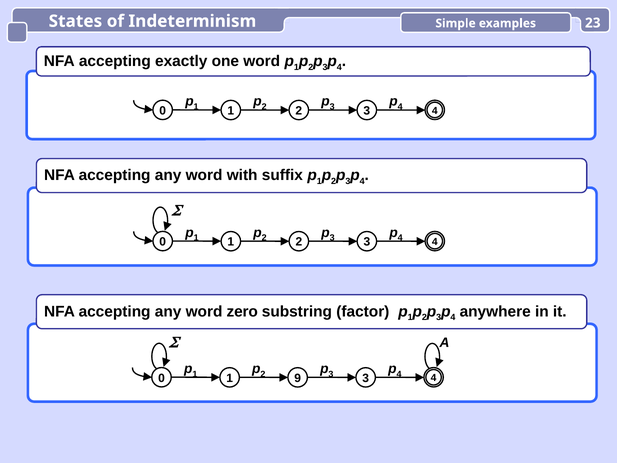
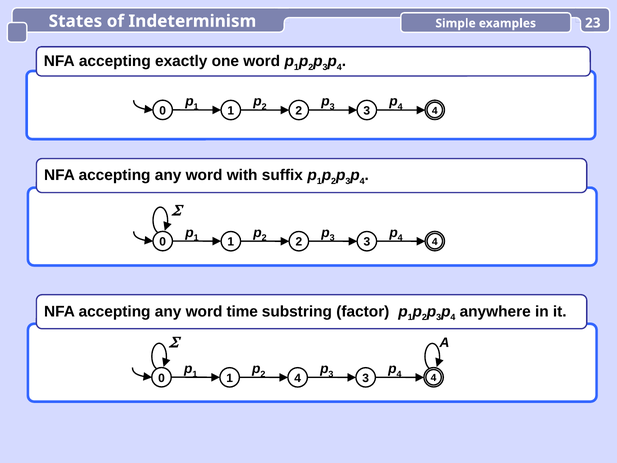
zero: zero -> time
2 9: 9 -> 4
